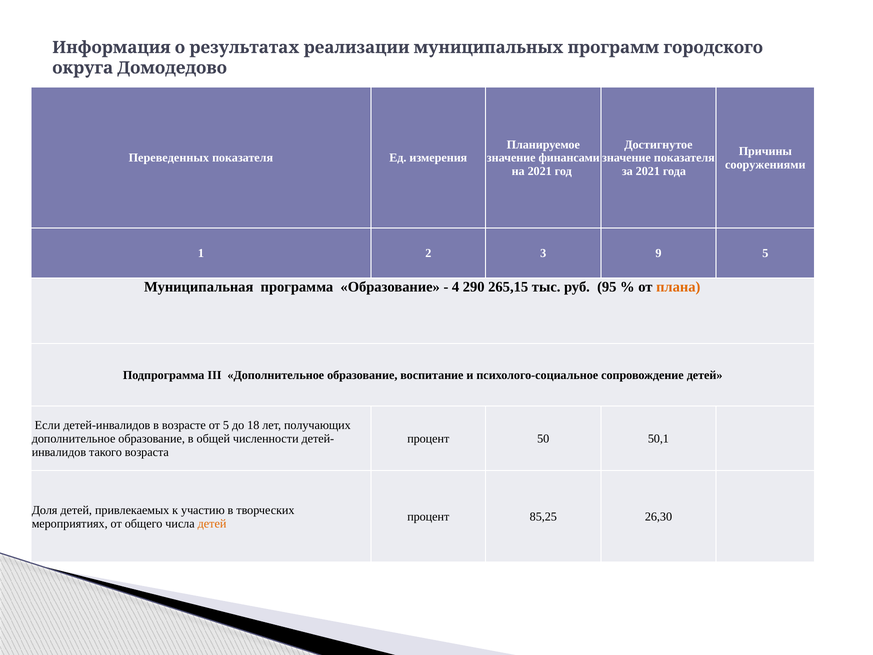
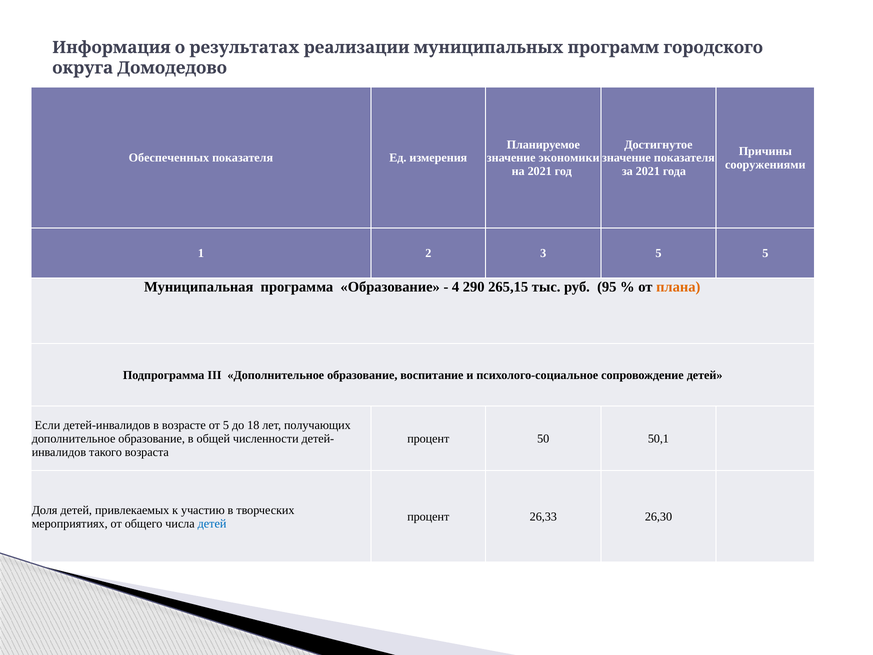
Переведенных: Переведенных -> Обеспеченных
финансами: финансами -> экономики
3 9: 9 -> 5
85,25: 85,25 -> 26,33
детей at (212, 523) colour: orange -> blue
